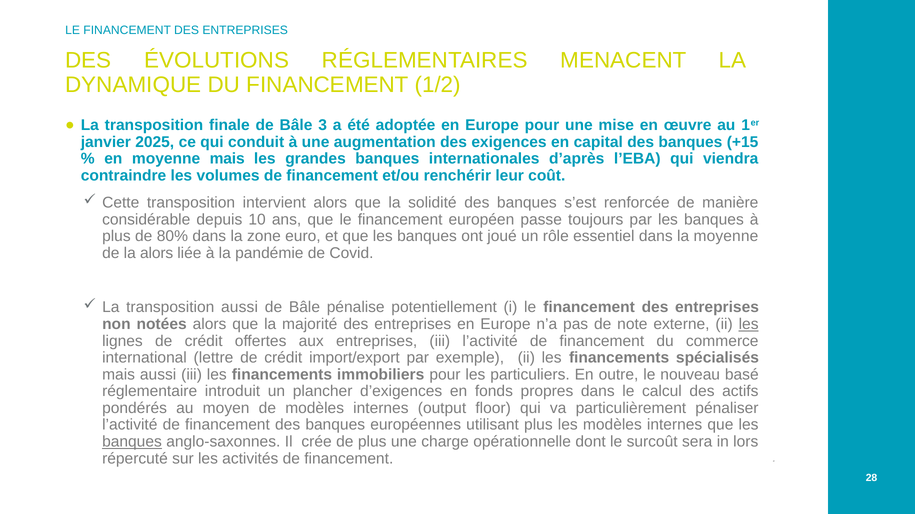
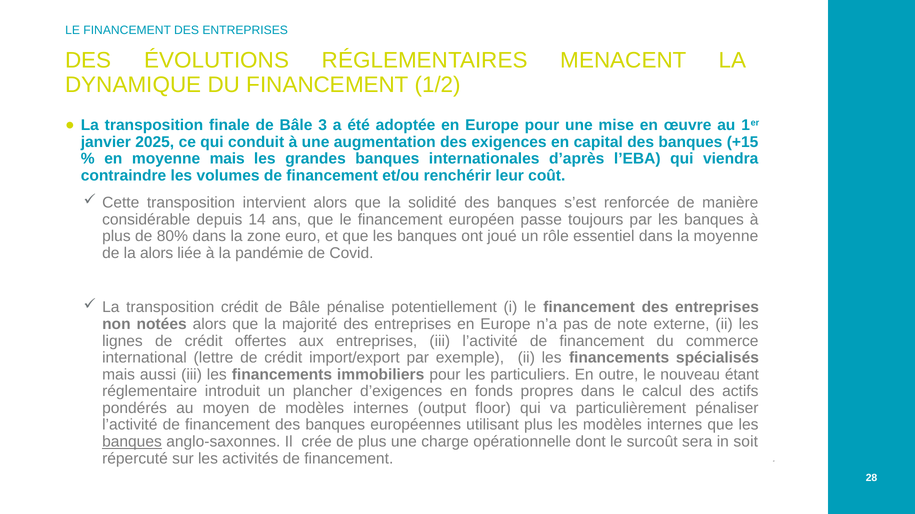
10: 10 -> 14
transposition aussi: aussi -> crédit
les at (749, 325) underline: present -> none
basé: basé -> étant
lors: lors -> soit
